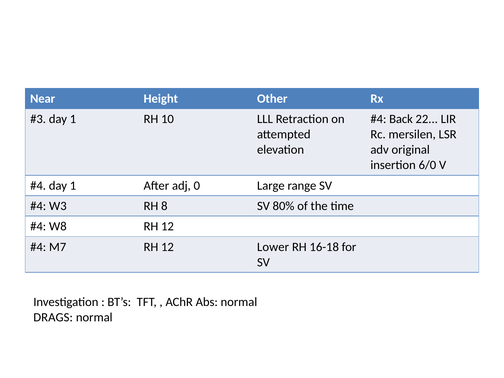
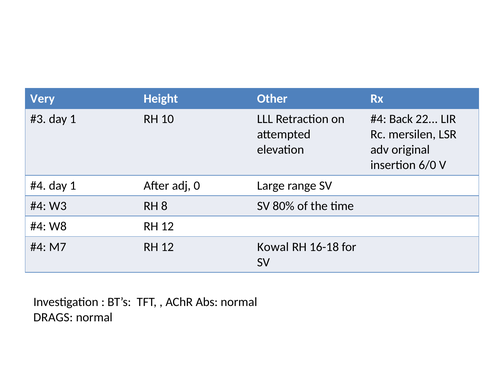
Near: Near -> Very
Lower: Lower -> Kowal
